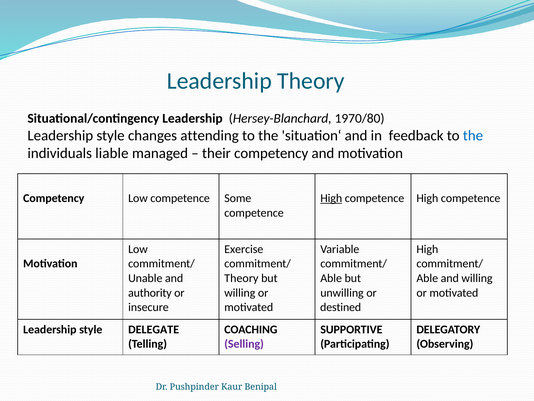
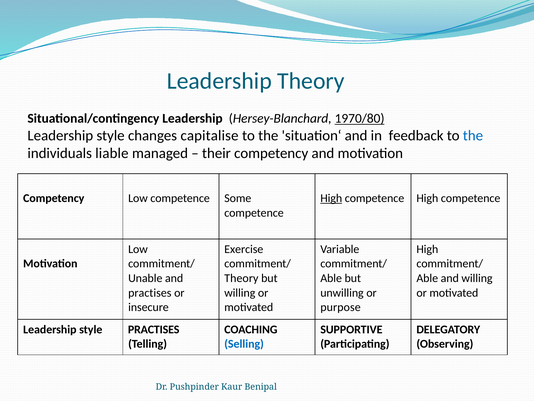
1970/80 underline: none -> present
attending: attending -> capitalise
authority at (150, 292): authority -> practises
destined: destined -> purpose
style DELEGATE: DELEGATE -> PRACTISES
Selling colour: purple -> blue
